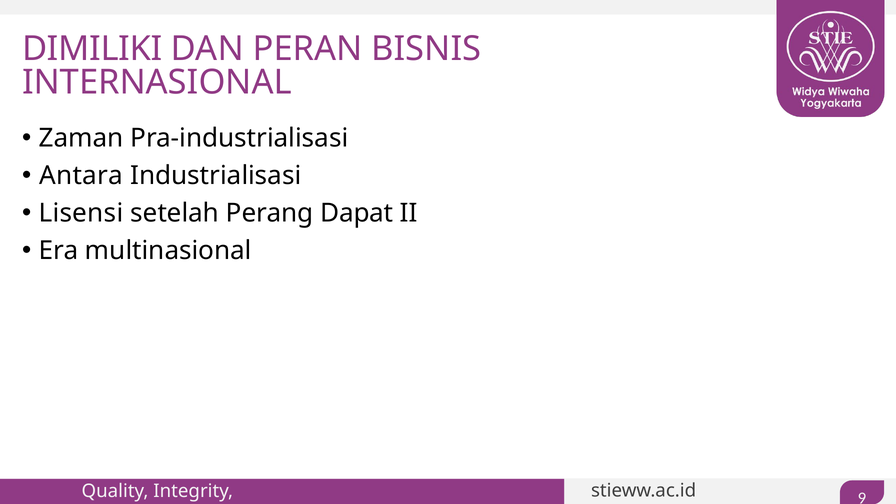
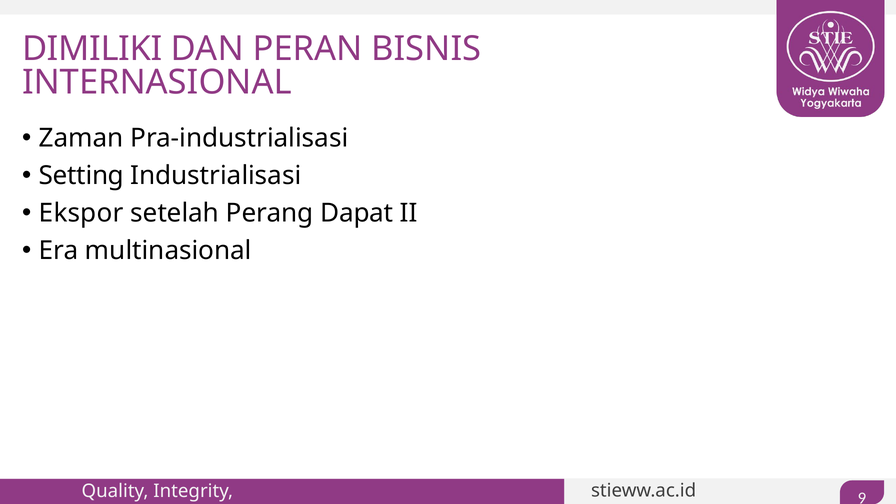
Antara: Antara -> Setting
Lisensi: Lisensi -> Ekspor
